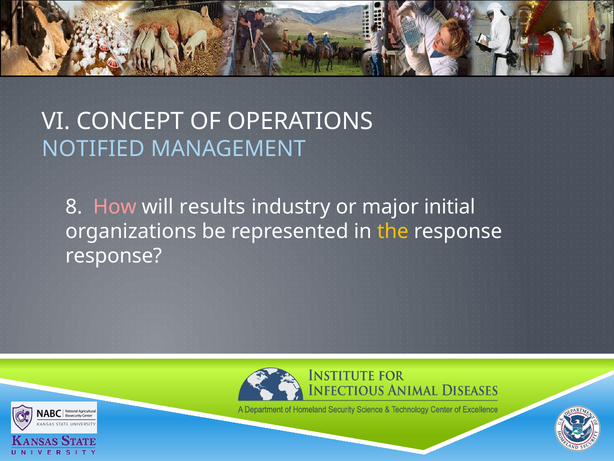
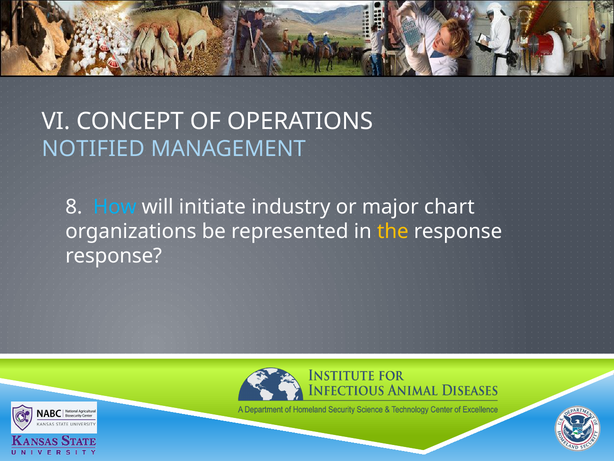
How colour: pink -> light blue
results: results -> initiate
initial: initial -> chart
